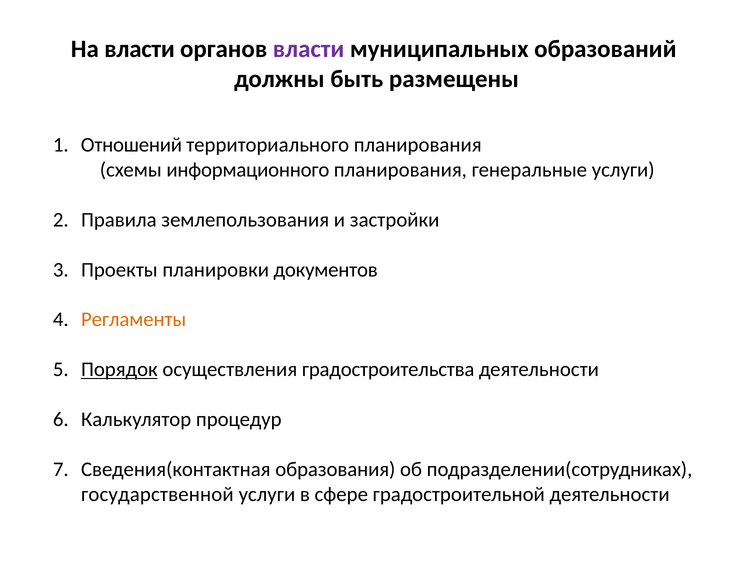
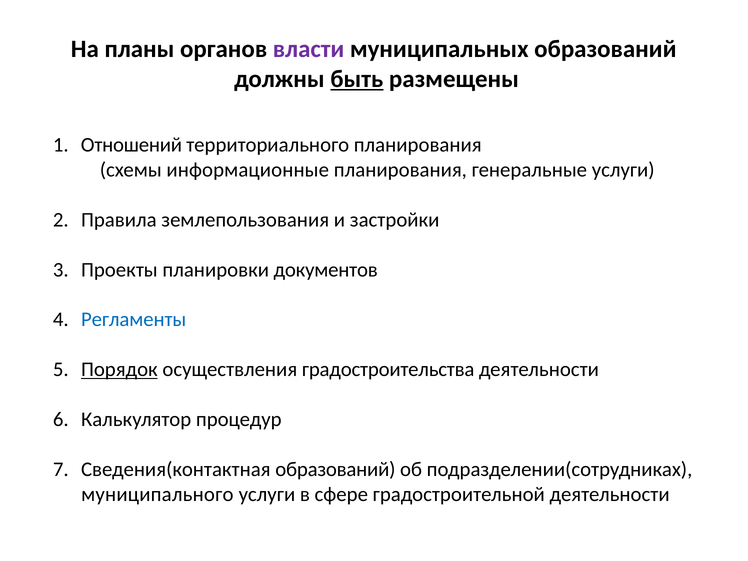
На власти: власти -> планы
быть underline: none -> present
информационного: информационного -> информационные
Регламенты colour: orange -> blue
Сведения(контактная образования: образования -> образований
государственной: государственной -> муниципального
